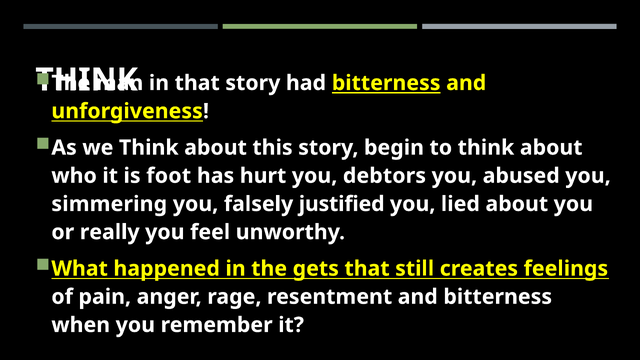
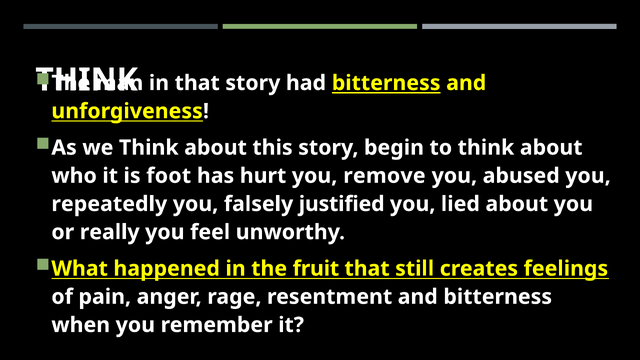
debtors: debtors -> remove
simmering: simmering -> repeatedly
gets: gets -> fruit
